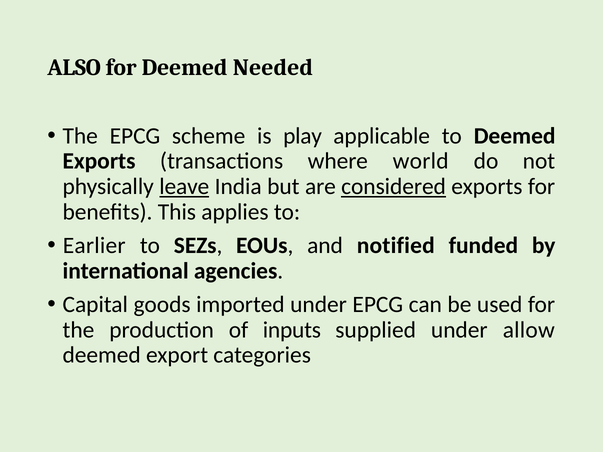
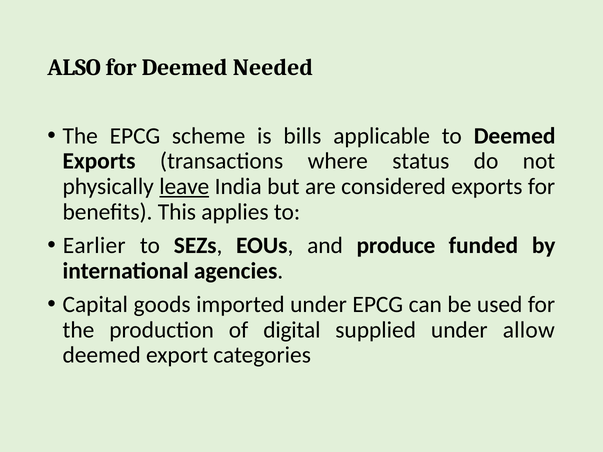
play: play -> bills
world: world -> status
considered underline: present -> none
notified: notified -> produce
inputs: inputs -> digital
